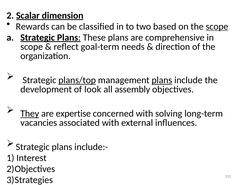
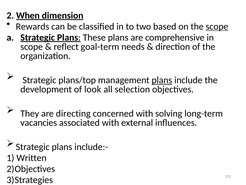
Scalar: Scalar -> When
plans/top underline: present -> none
assembly: assembly -> selection
They underline: present -> none
expertise: expertise -> directing
Interest: Interest -> Written
